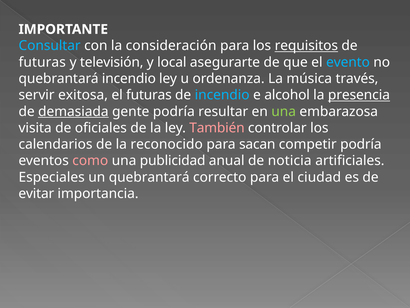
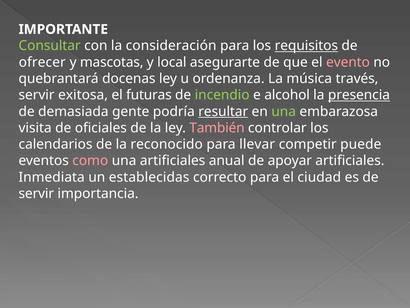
Consultar colour: light blue -> light green
futuras at (42, 62): futuras -> ofrecer
televisión: televisión -> mascotas
evento colour: light blue -> pink
quebrantará incendio: incendio -> docenas
incendio at (222, 95) colour: light blue -> light green
demasiada underline: present -> none
resultar underline: none -> present
sacan: sacan -> llevar
competir podría: podría -> puede
una publicidad: publicidad -> artificiales
noticia: noticia -> apoyar
Especiales: Especiales -> Inmediata
un quebrantará: quebrantará -> establecidas
evitar at (36, 193): evitar -> servir
